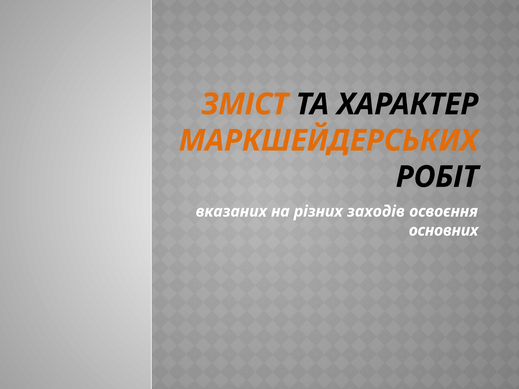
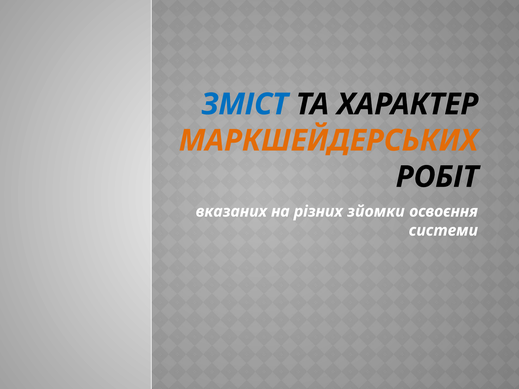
ЗМІСТ colour: orange -> blue
заходів: заходів -> зйомки
основних: основних -> системи
